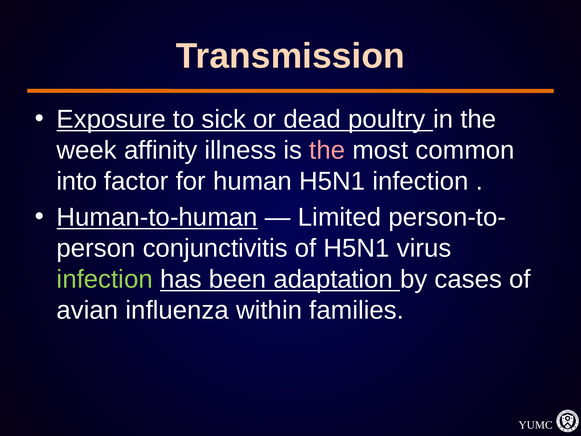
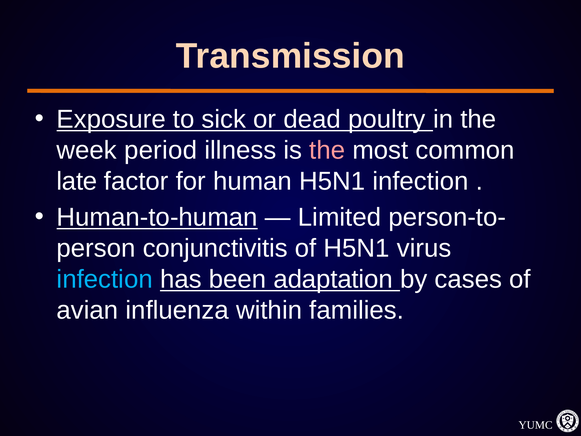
affinity: affinity -> period
into: into -> late
infection at (105, 279) colour: light green -> light blue
